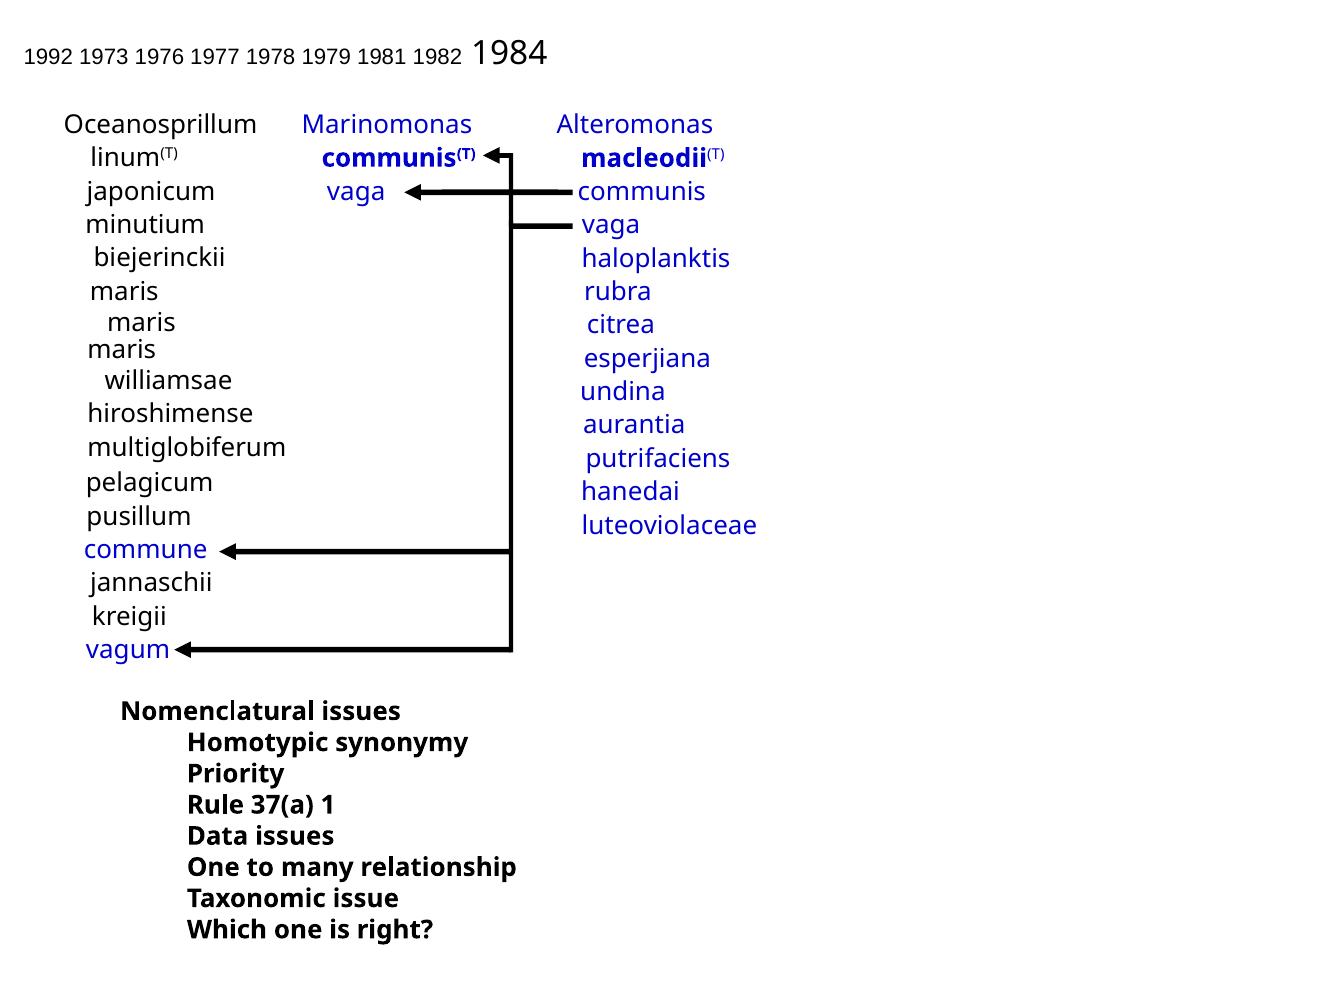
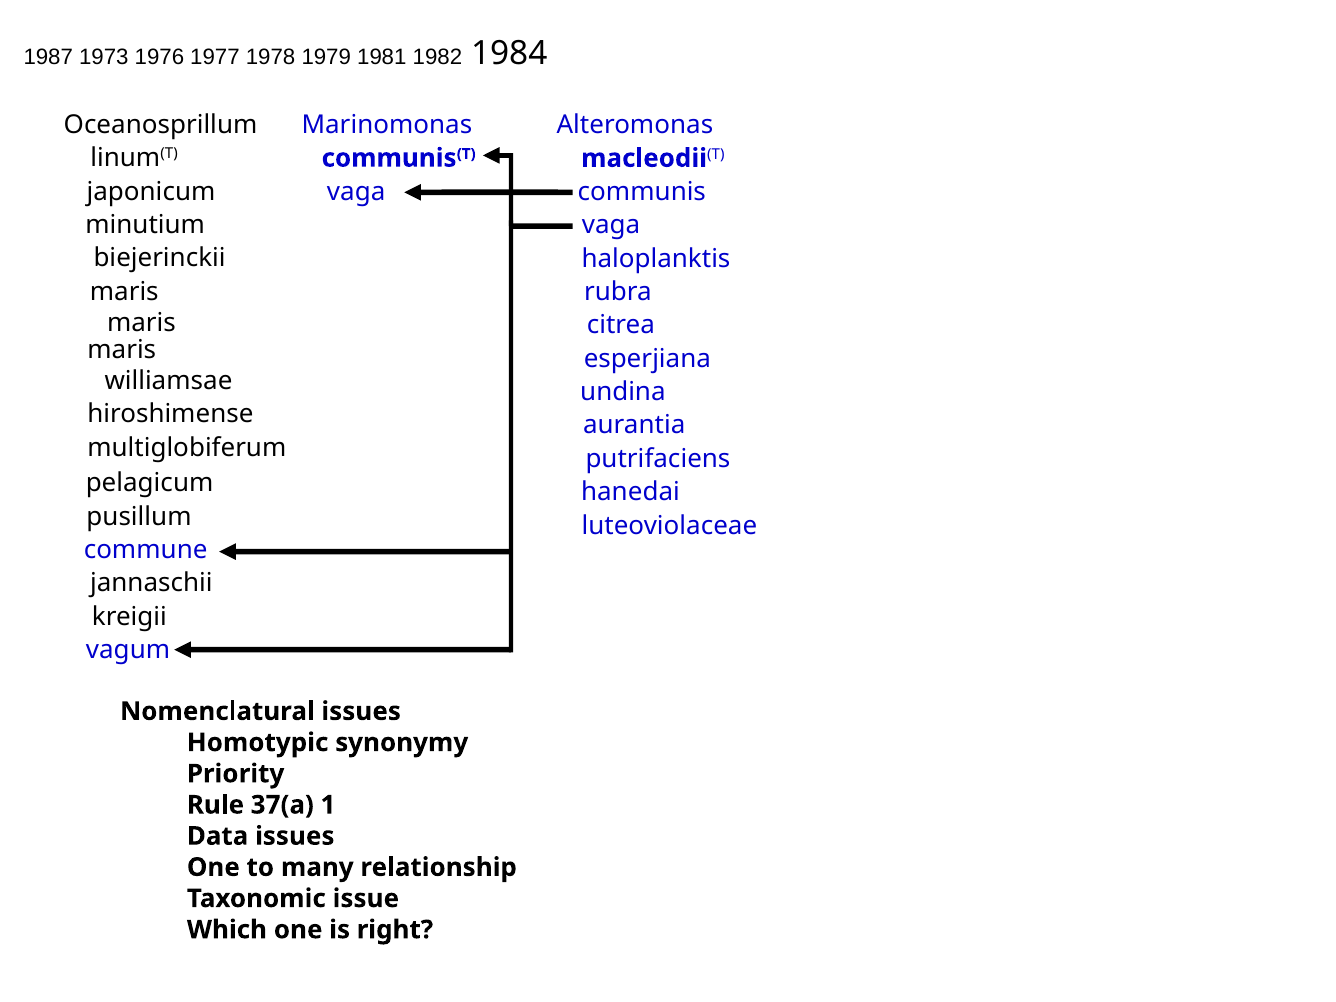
1992: 1992 -> 1987
